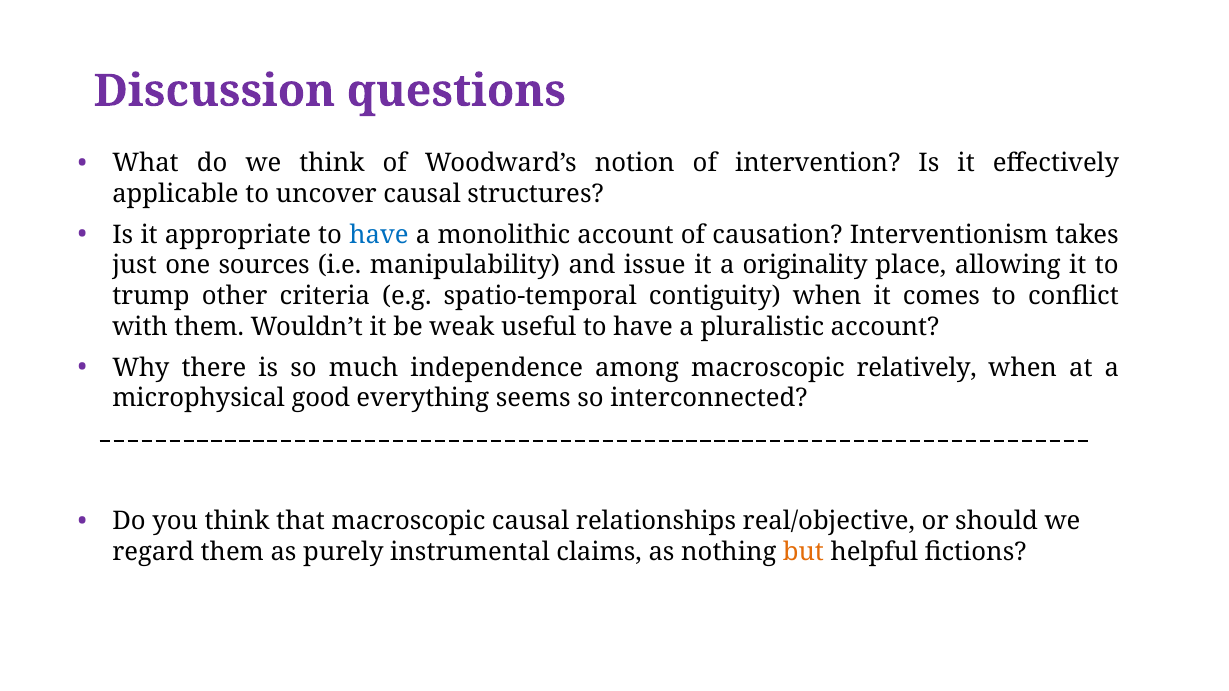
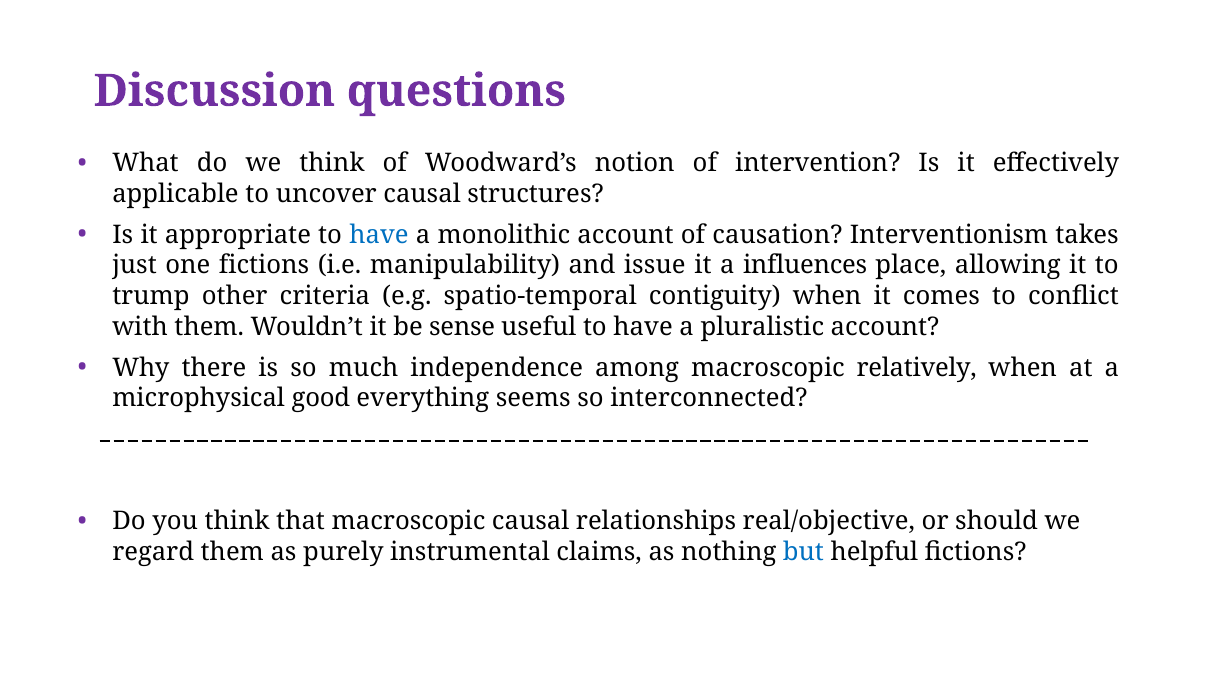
one sources: sources -> fictions
originality: originality -> influences
weak: weak -> sense
but colour: orange -> blue
